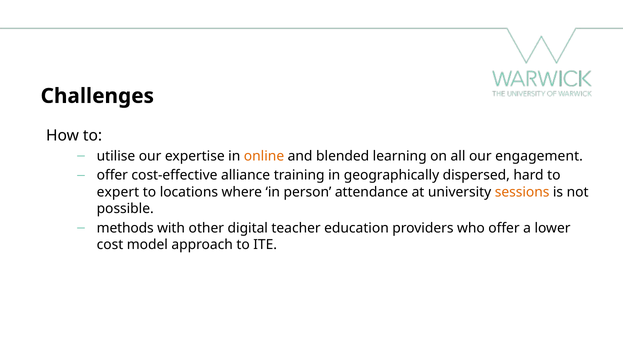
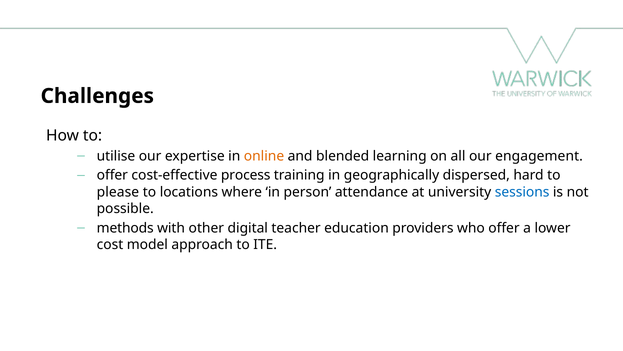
alliance: alliance -> process
expert: expert -> please
sessions colour: orange -> blue
